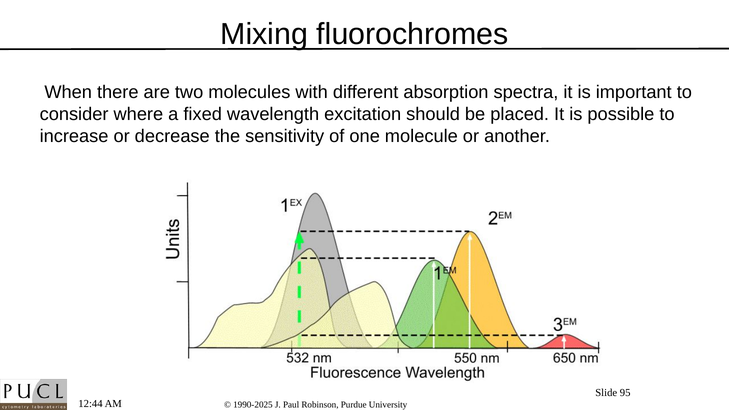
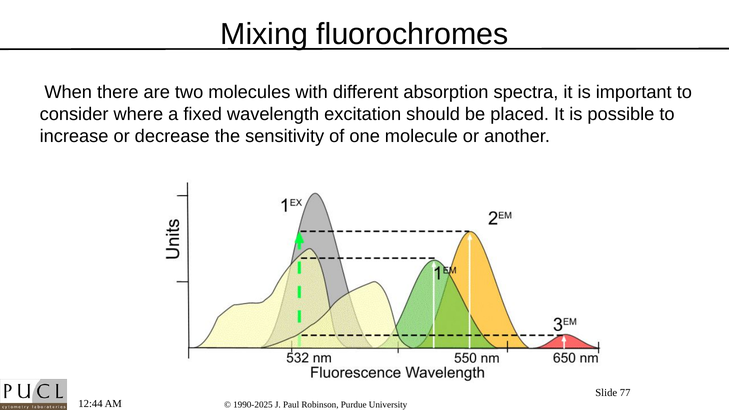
95: 95 -> 77
